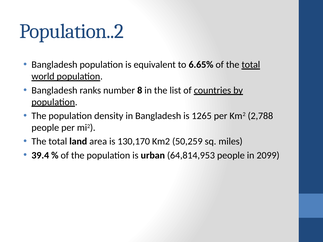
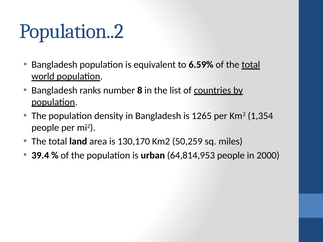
6.65%: 6.65% -> 6.59%
2,788: 2,788 -> 1,354
2099: 2099 -> 2000
